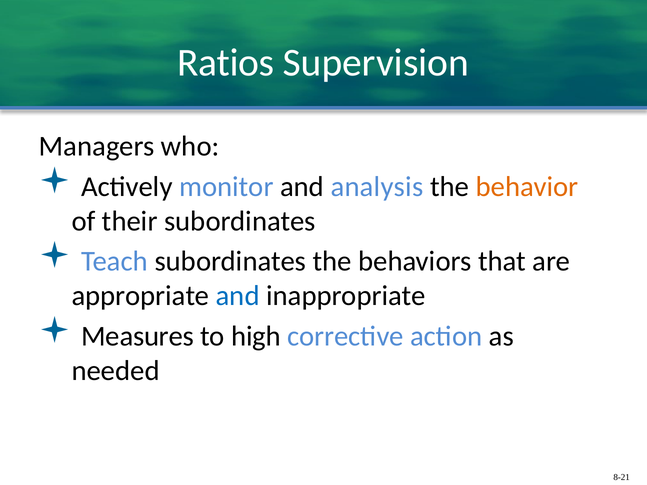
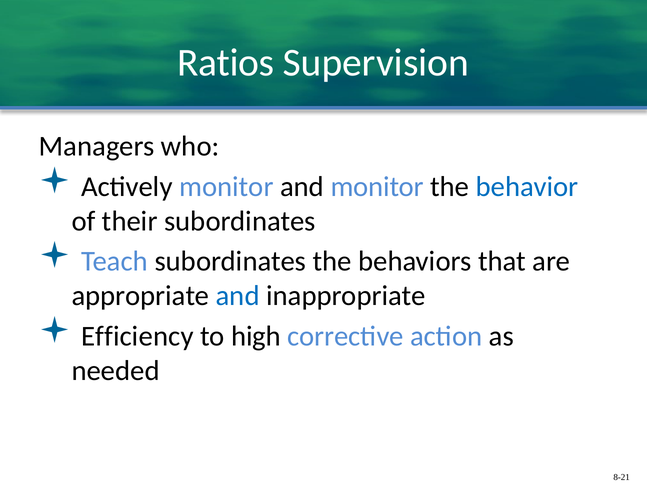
and analysis: analysis -> monitor
behavior colour: orange -> blue
Measures: Measures -> Efficiency
